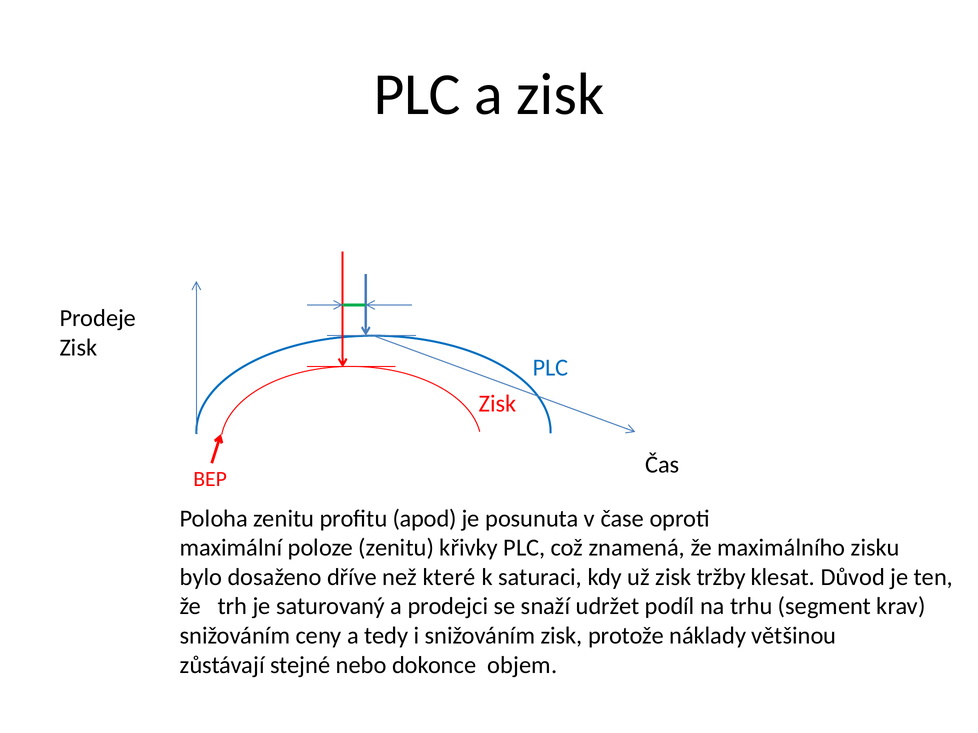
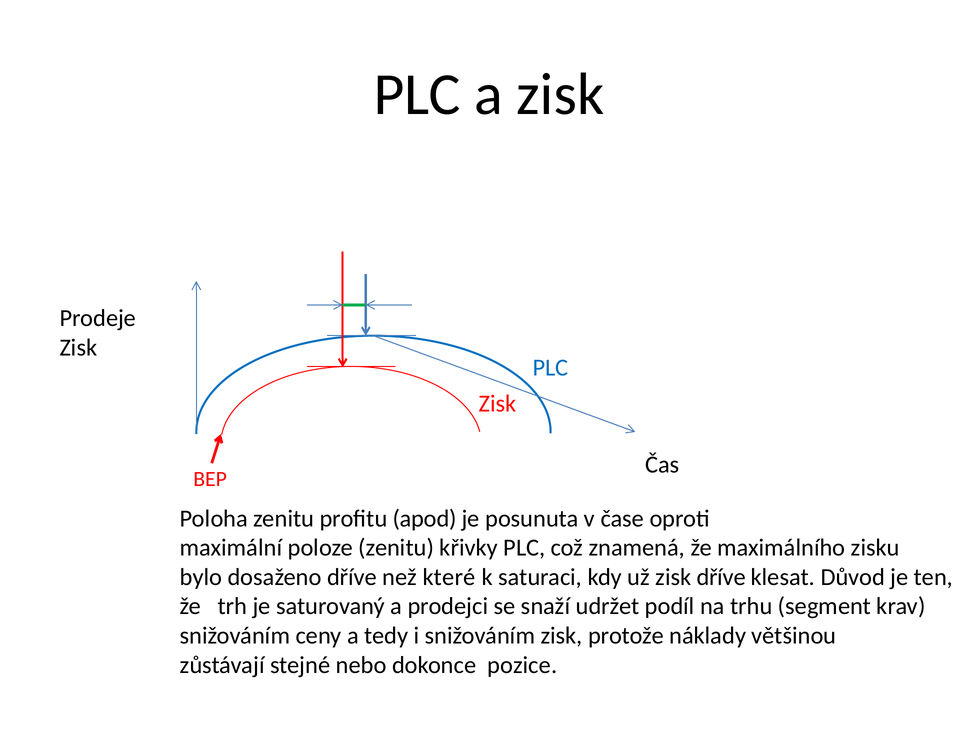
zisk tržby: tržby -> dříve
objem: objem -> pozice
